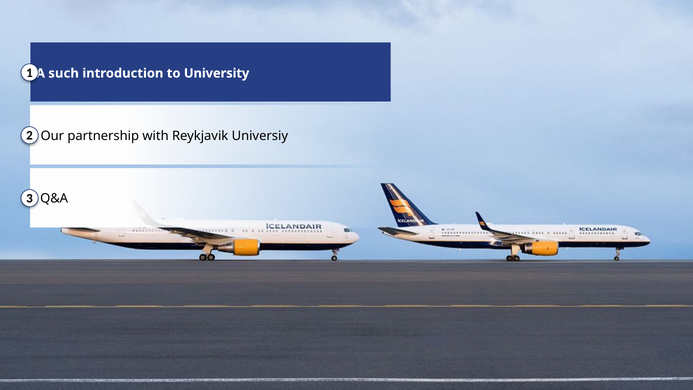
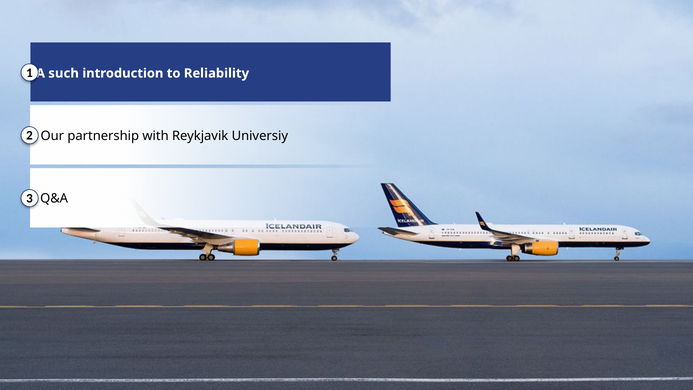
University: University -> Reliability
